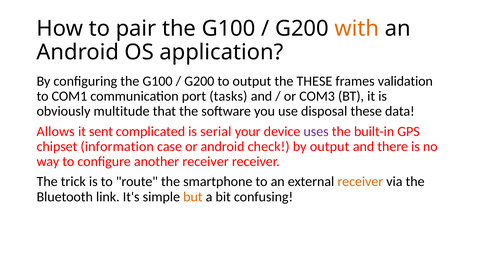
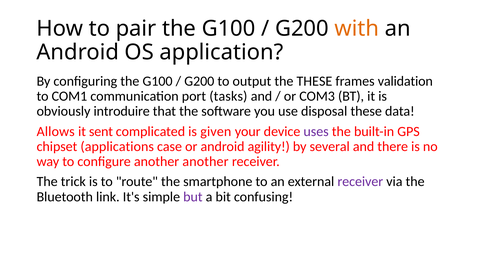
multitude: multitude -> introduire
serial: serial -> given
information: information -> applications
check: check -> agility
by output: output -> several
another receiver: receiver -> another
receiver at (360, 182) colour: orange -> purple
but colour: orange -> purple
